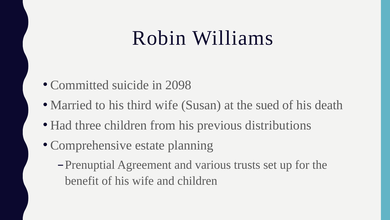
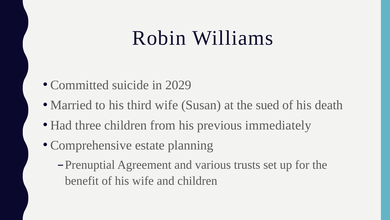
2098: 2098 -> 2029
distributions: distributions -> immediately
